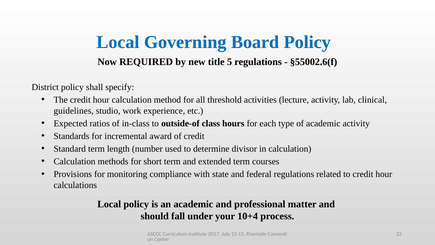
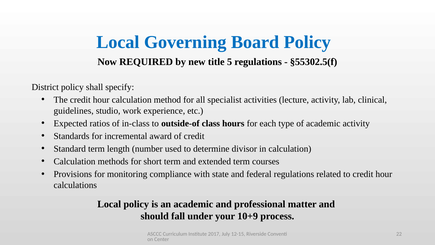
§55002.6(f: §55002.6(f -> §55302.5(f
threshold: threshold -> specialist
10+4: 10+4 -> 10+9
